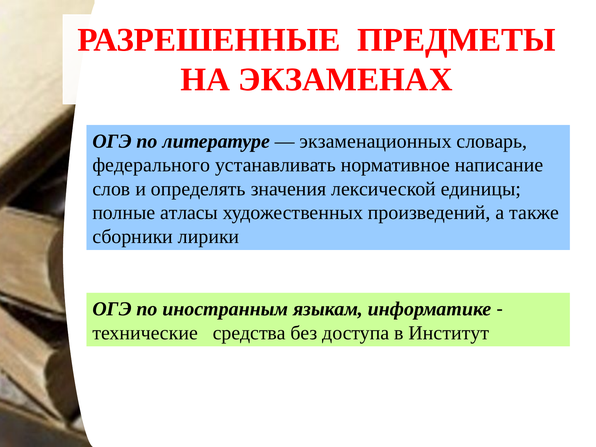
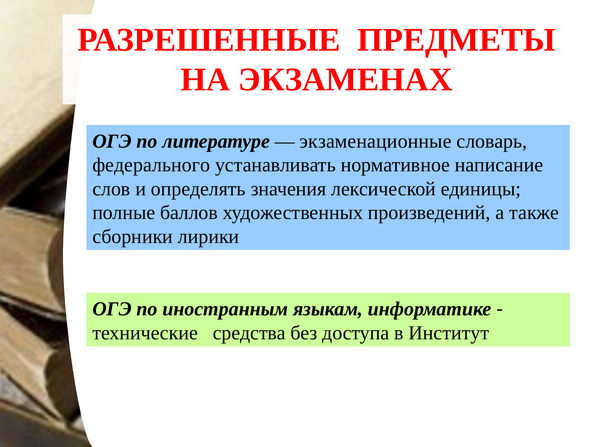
экзаменационных: экзаменационных -> экзаменационные
атласы: атласы -> баллов
